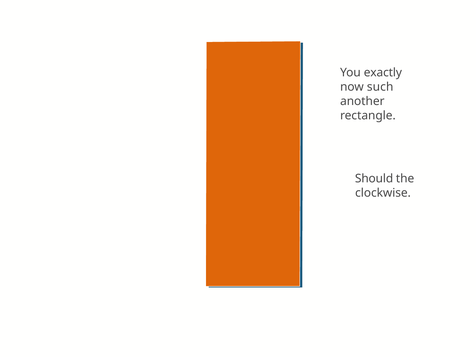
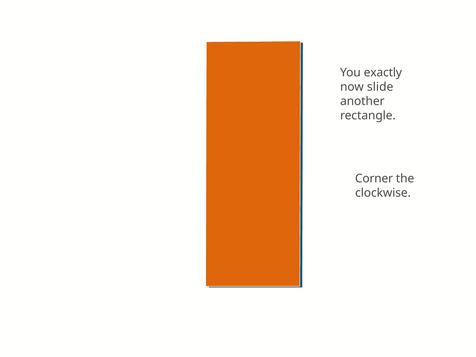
such: such -> slide
Should: Should -> Corner
